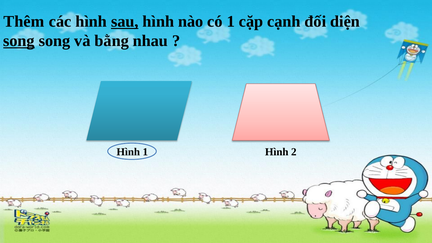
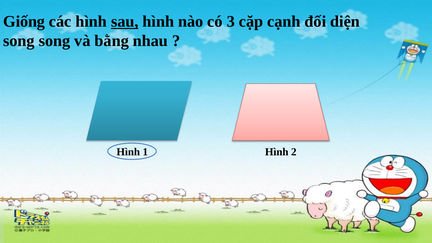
Thêm: Thêm -> Giống
có 1: 1 -> 3
song at (19, 41) underline: present -> none
